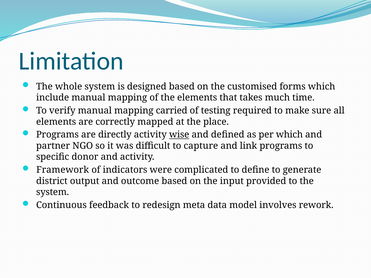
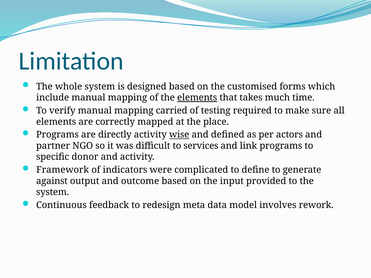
elements at (197, 98) underline: none -> present
per which: which -> actors
capture: capture -> services
district: district -> against
